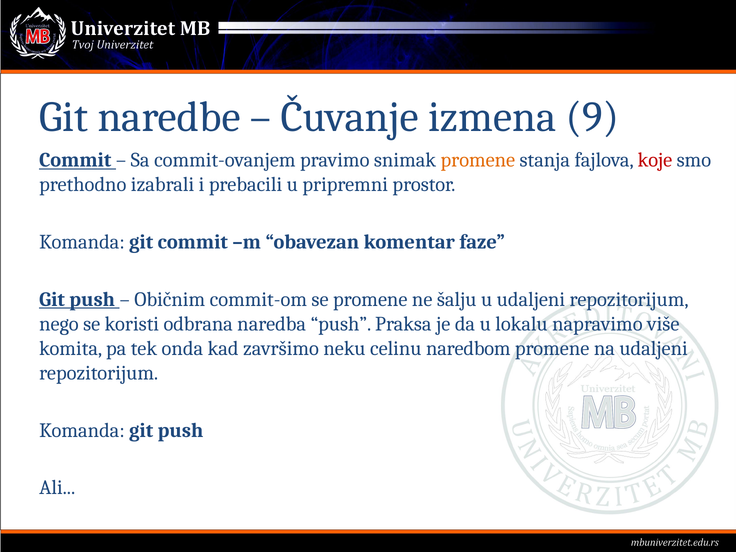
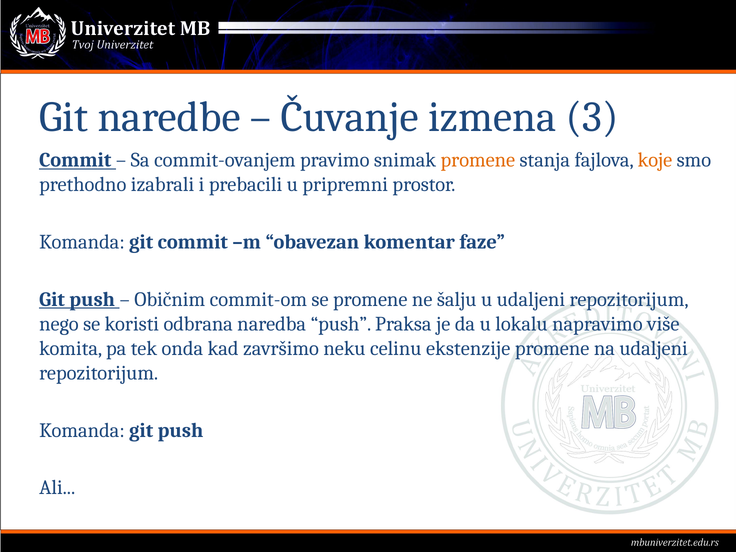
9: 9 -> 3
koje colour: red -> orange
naredbom: naredbom -> ekstenzije
